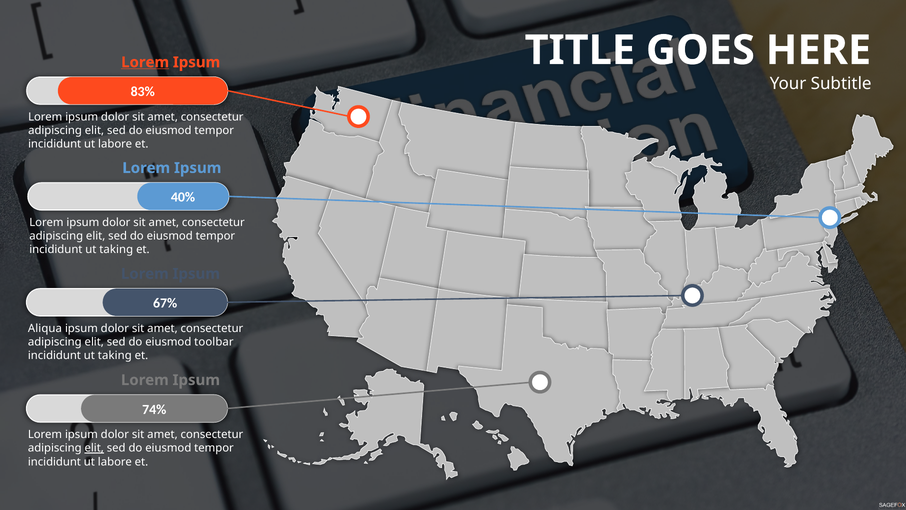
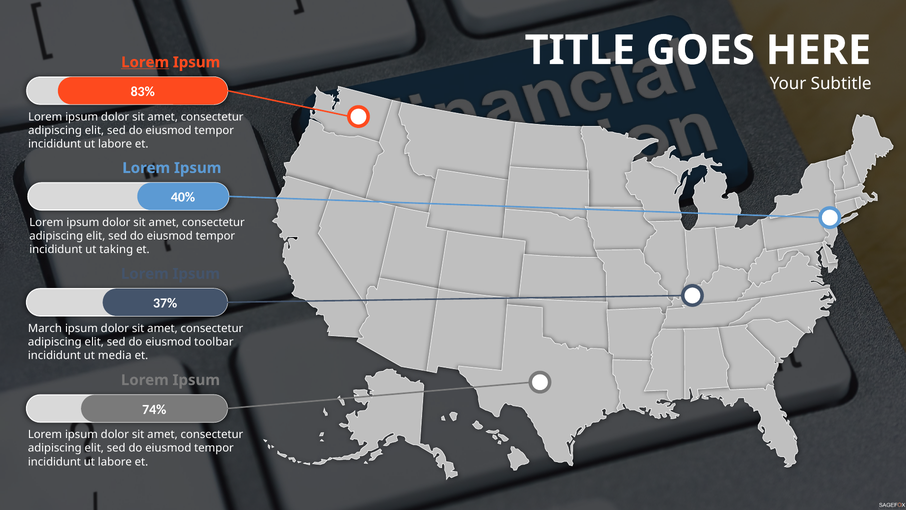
67%: 67% -> 37%
Aliqua: Aliqua -> March
taking at (115, 355): taking -> media
elit at (94, 448) underline: present -> none
